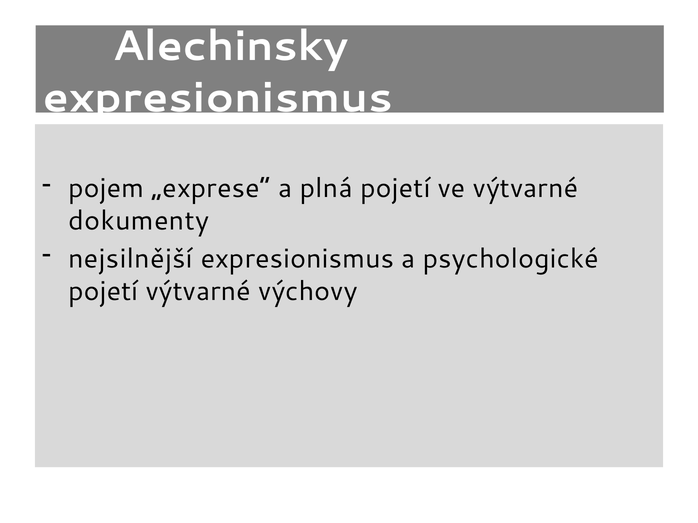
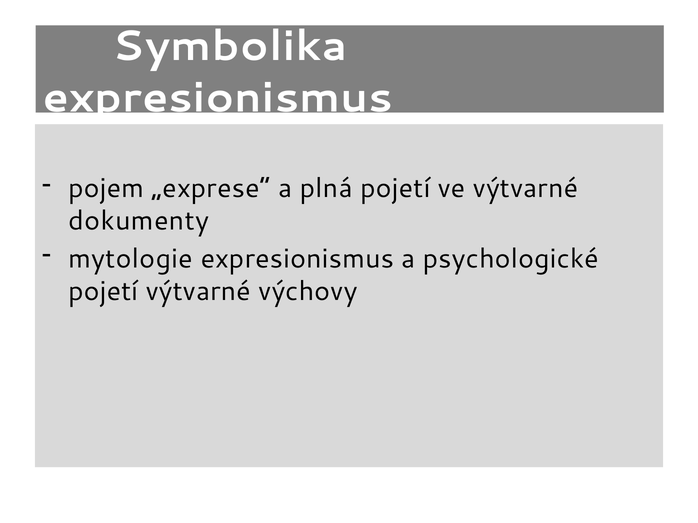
Alechinsky: Alechinsky -> Symbolika
nejsilnější: nejsilnější -> mytologie
